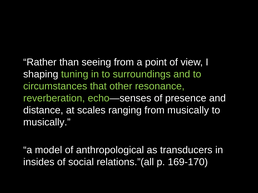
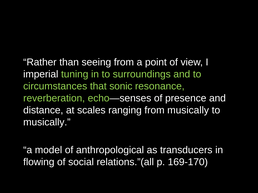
shaping: shaping -> imperial
other: other -> sonic
insides: insides -> flowing
